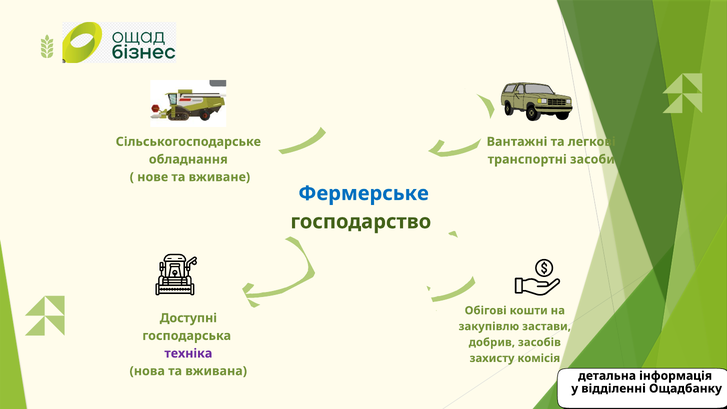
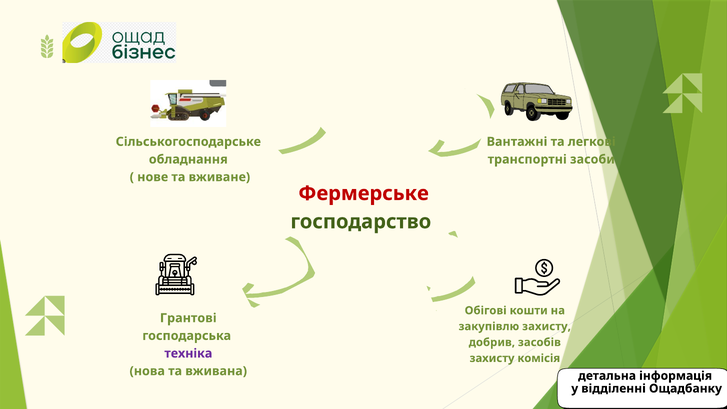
Фермерське colour: blue -> red
Доступні: Доступні -> Грантові
закупівлю застави: застави -> захисту
